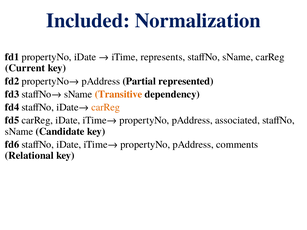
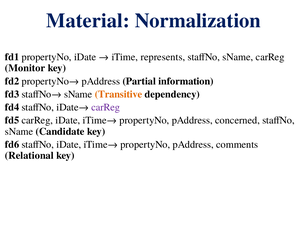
Included: Included -> Material
Current: Current -> Monitor
represented: represented -> information
carReg at (106, 107) colour: orange -> purple
associated: associated -> concerned
